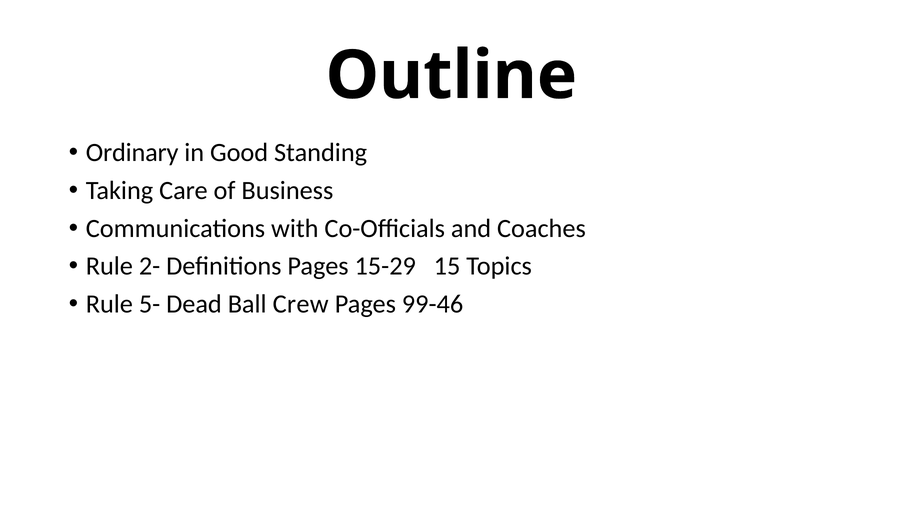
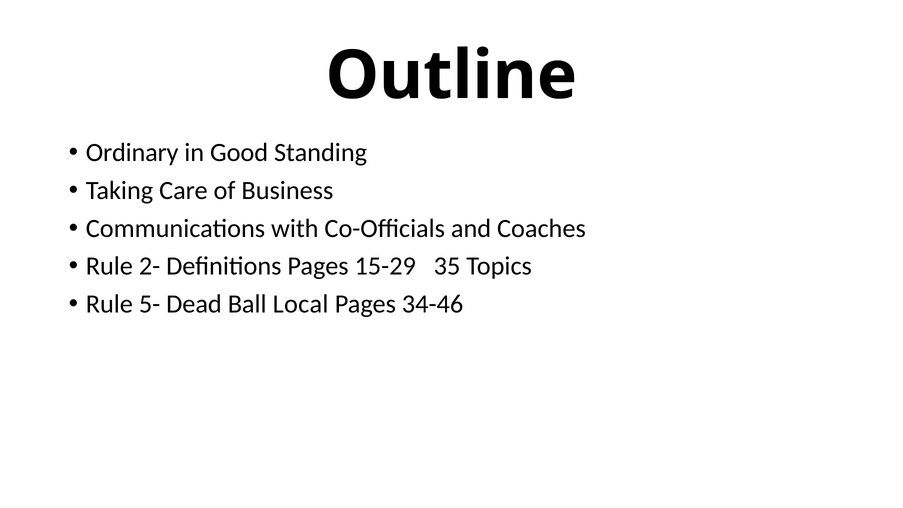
15: 15 -> 35
Crew: Crew -> Local
99-46: 99-46 -> 34-46
